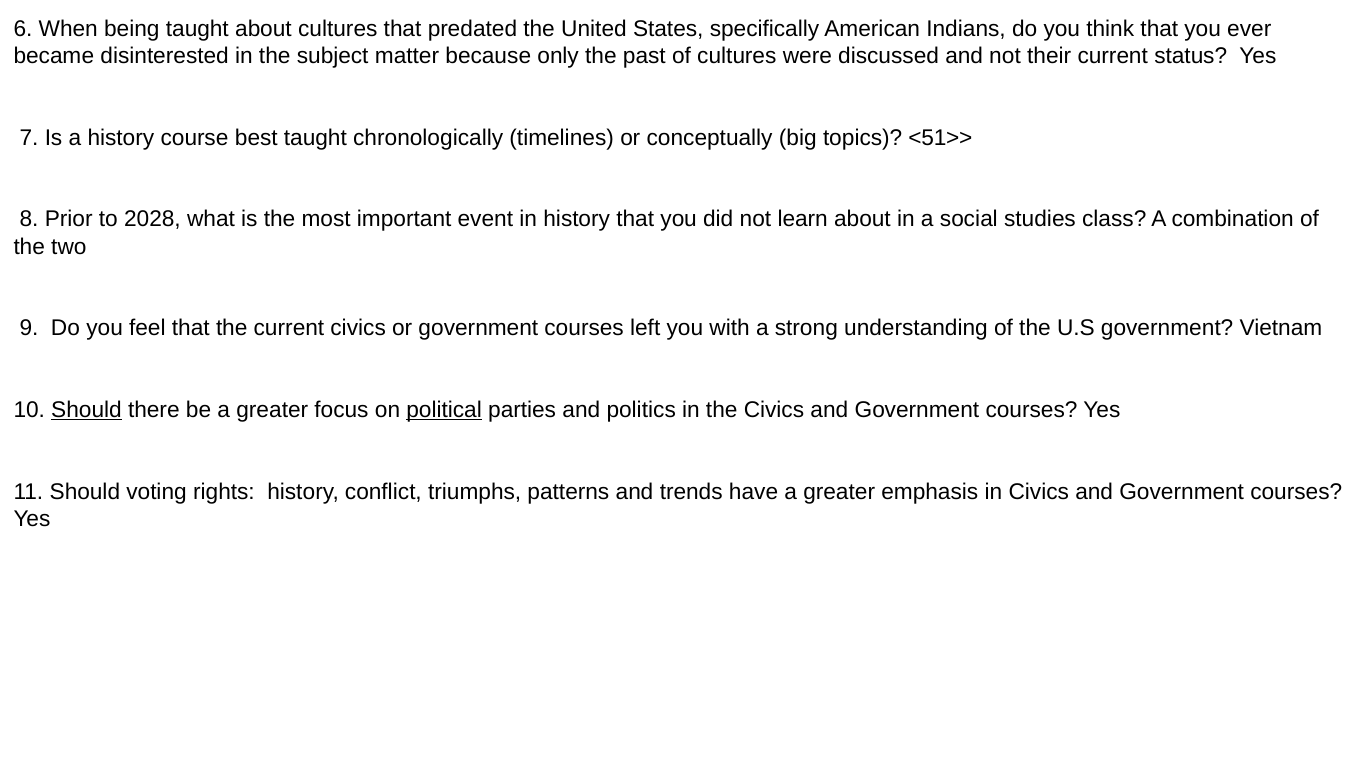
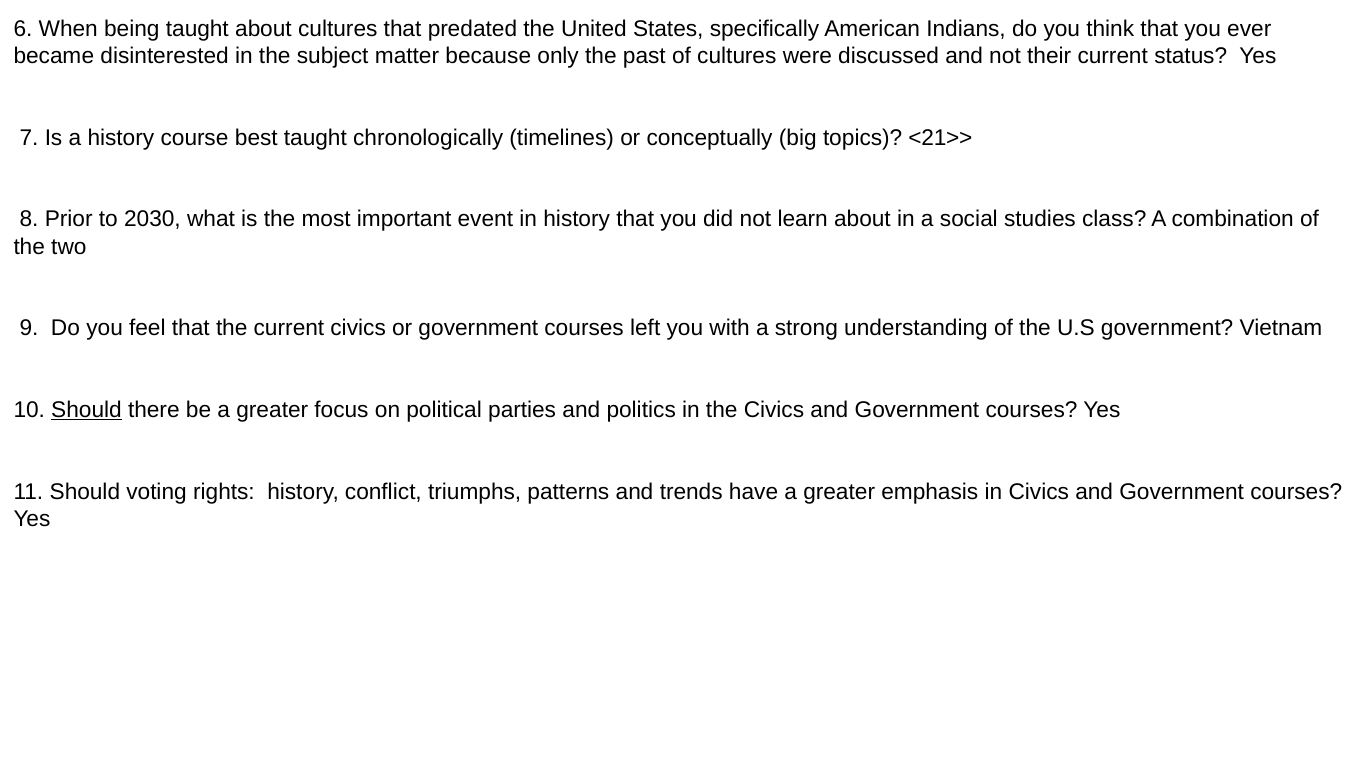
<51>>: <51>> -> <21>>
2028: 2028 -> 2030
political underline: present -> none
